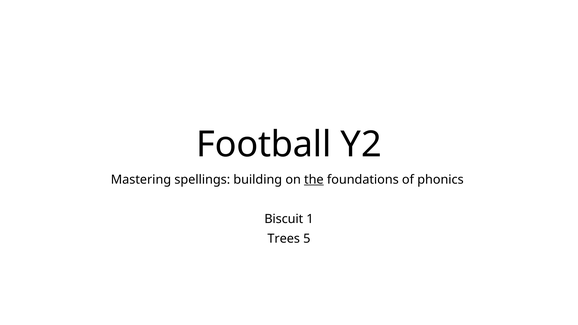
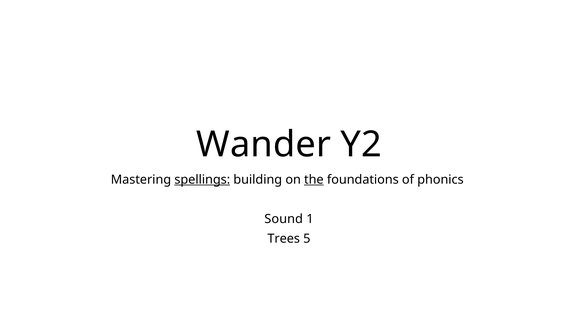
Football: Football -> Wander
spellings underline: none -> present
Biscuit: Biscuit -> Sound
